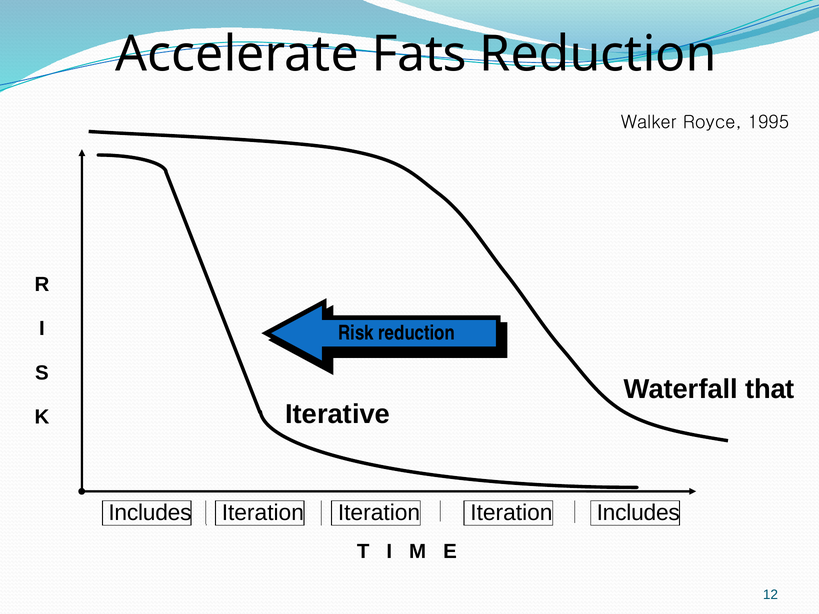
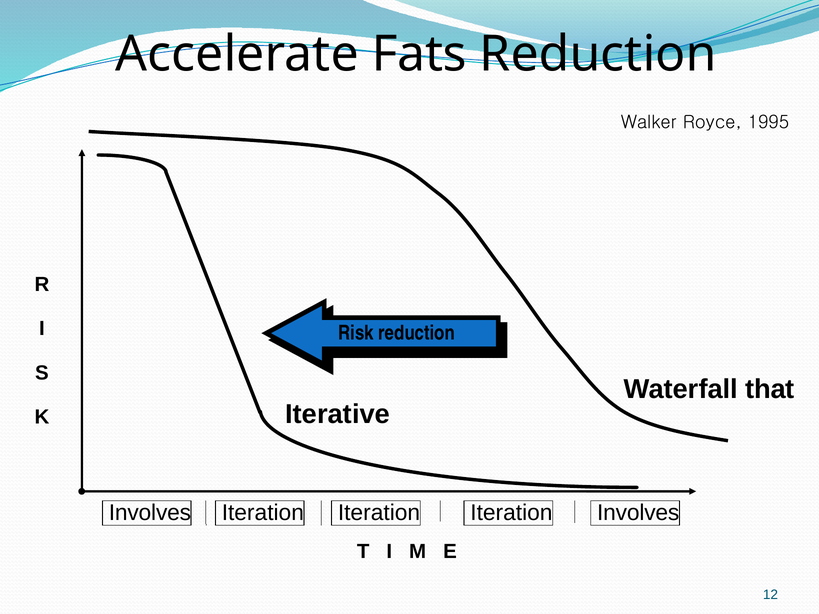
Includes at (150, 513): Includes -> Involves
Iteration Includes: Includes -> Involves
